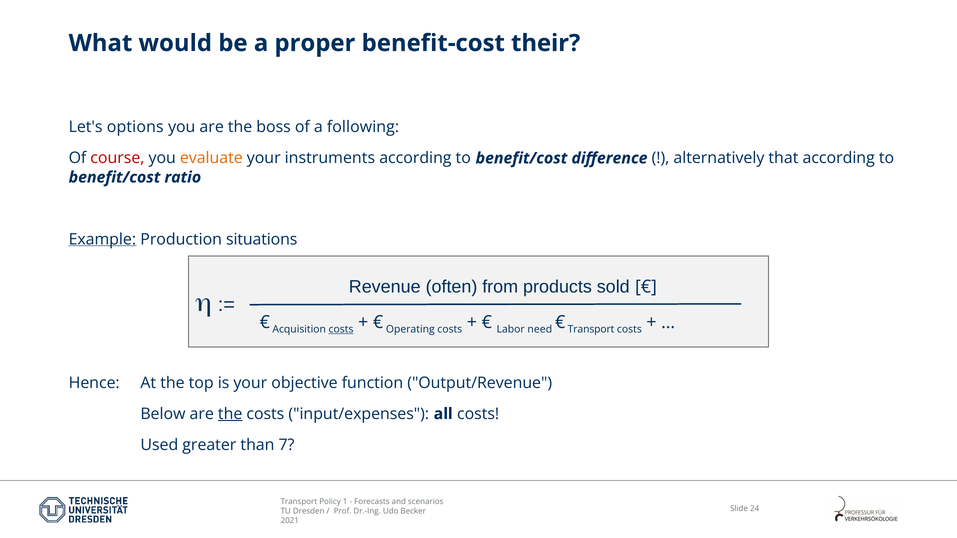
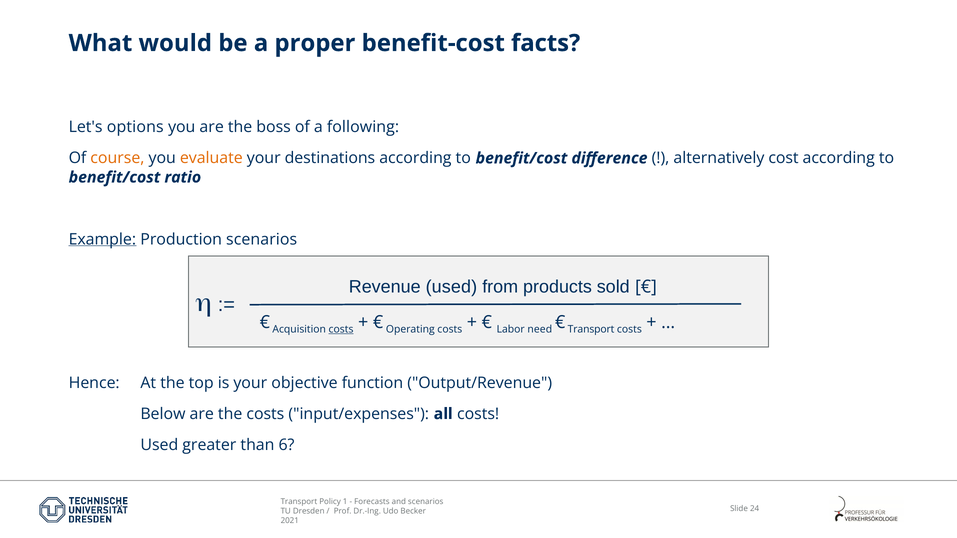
their: their -> facts
course colour: red -> orange
instruments: instruments -> destinations
that: that -> cost
Production situations: situations -> scenarios
Revenue often: often -> used
the at (230, 414) underline: present -> none
7: 7 -> 6
